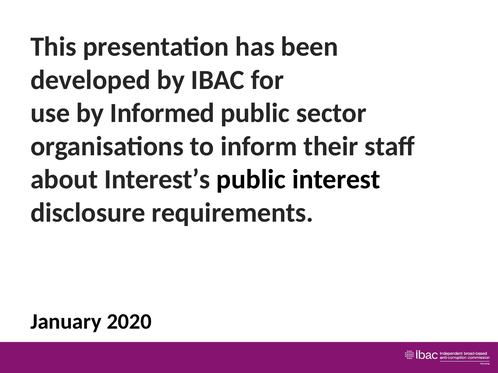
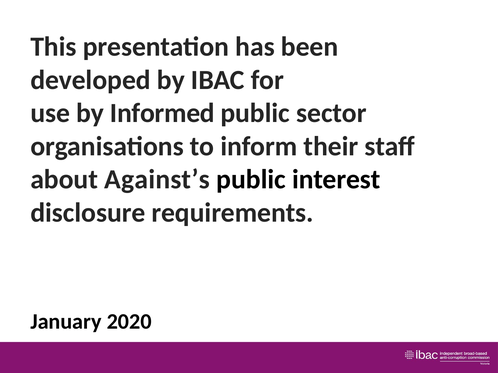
Interest’s: Interest’s -> Against’s
